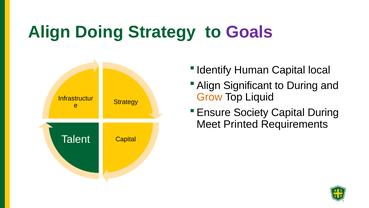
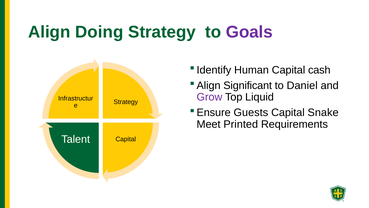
local: local -> cash
to During: During -> Daniel
Grow colour: orange -> purple
Society: Society -> Guests
Capital During: During -> Snake
